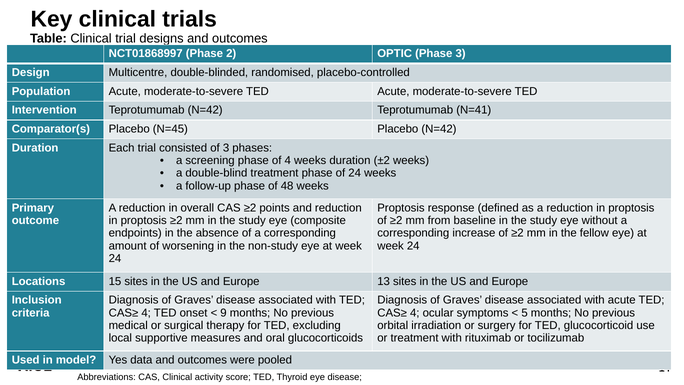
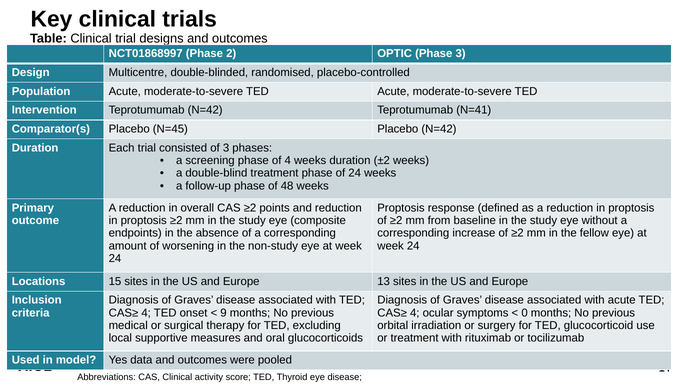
5: 5 -> 0
